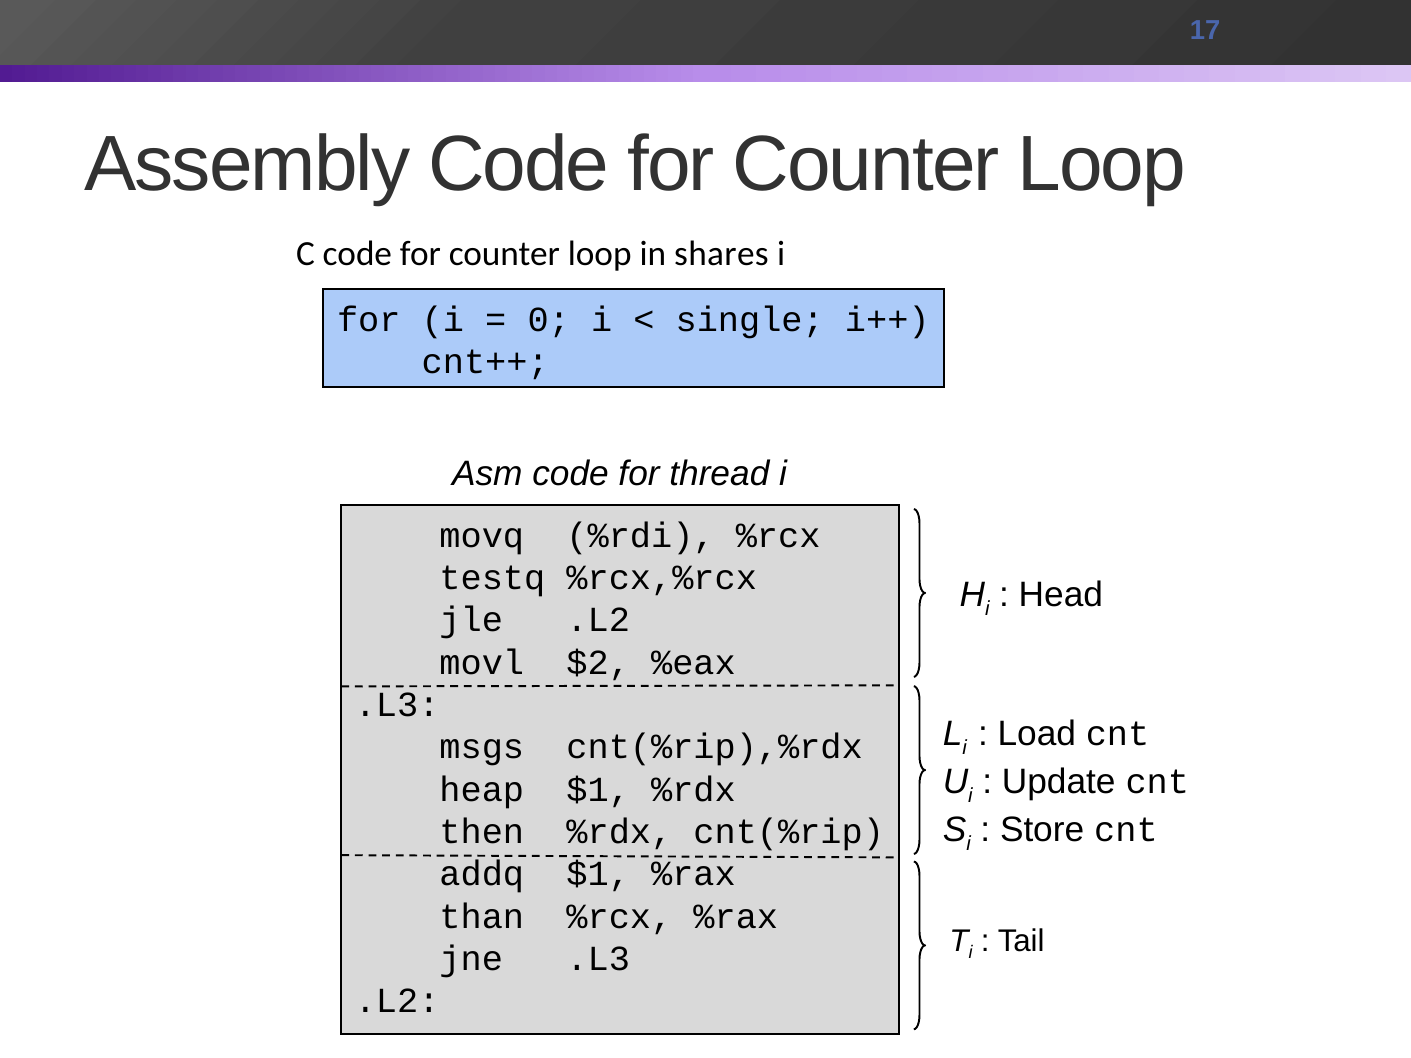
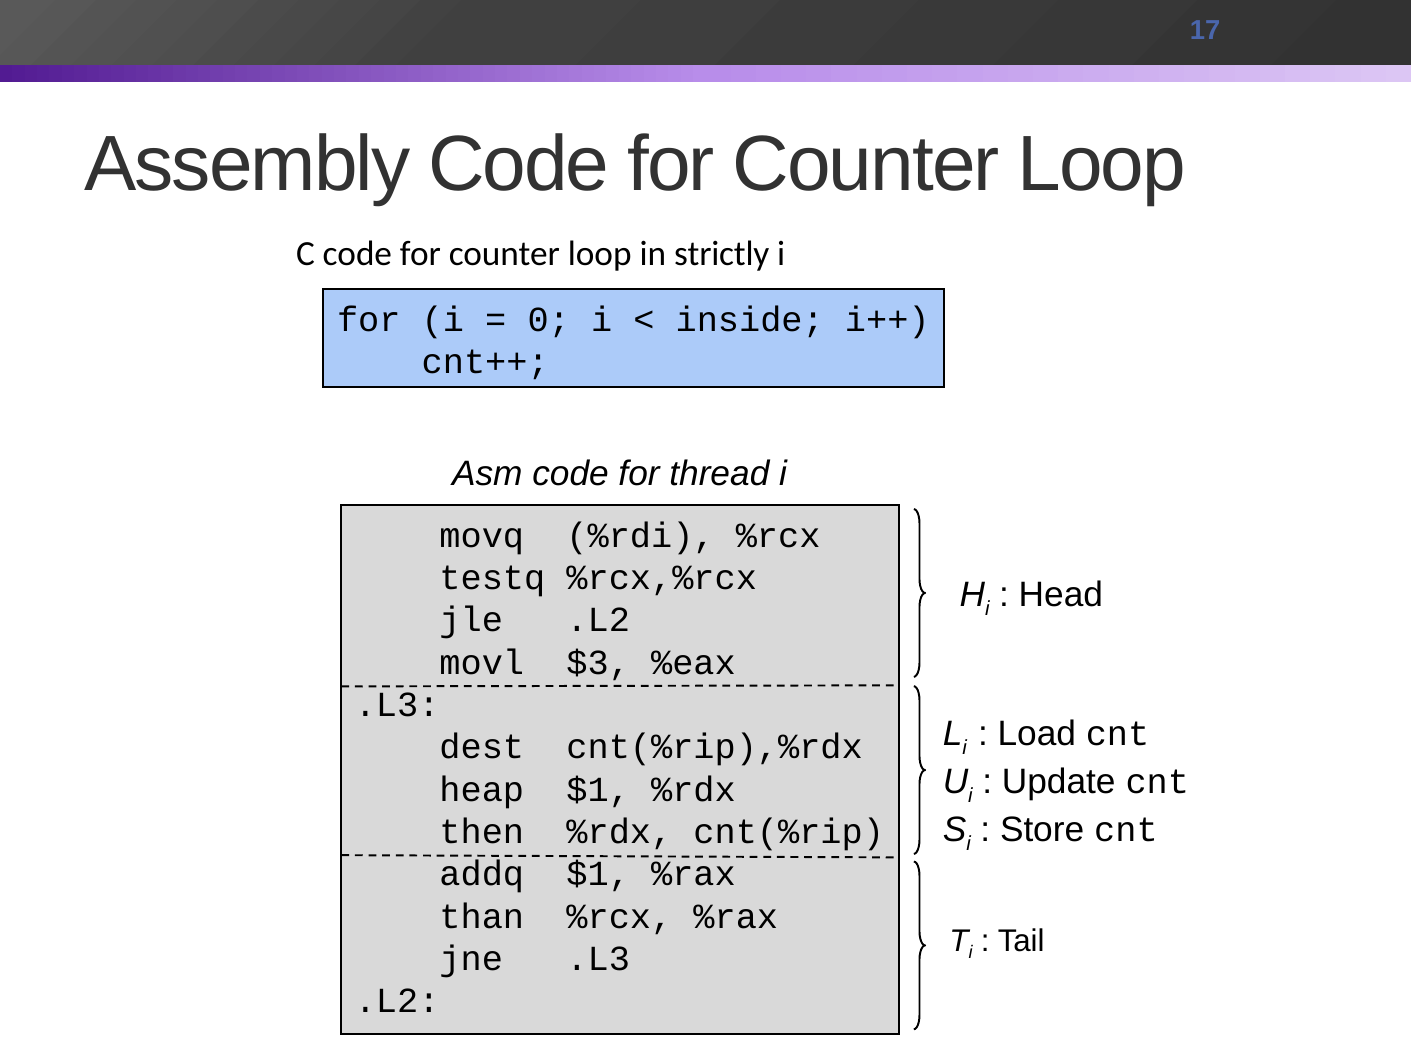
shares: shares -> strictly
single: single -> inside
$2: $2 -> $3
msgs: msgs -> dest
